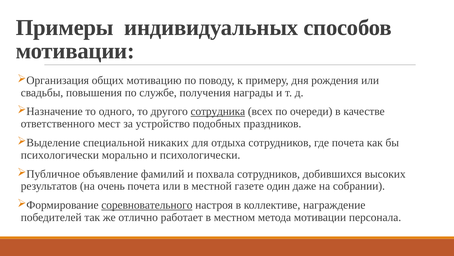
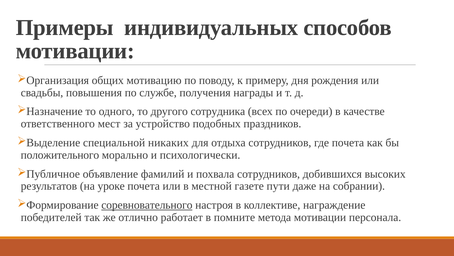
сотрудника underline: present -> none
психологически at (60, 155): психологически -> положительного
очень: очень -> уроке
один: один -> пути
местном: местном -> помните
